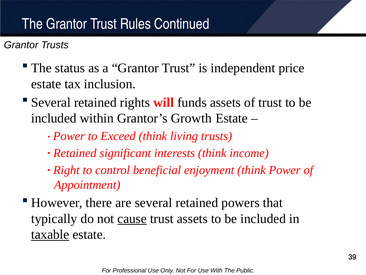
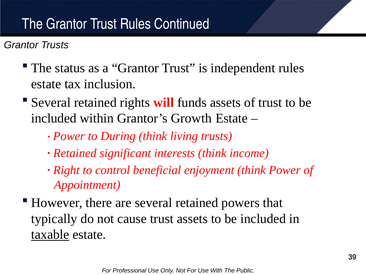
independent price: price -> rules
Exceed: Exceed -> During
cause underline: present -> none
